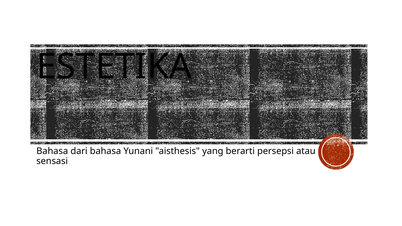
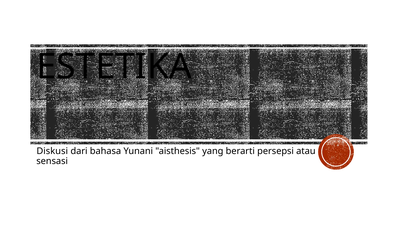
Bahasa at (52, 151): Bahasa -> Diskusi
